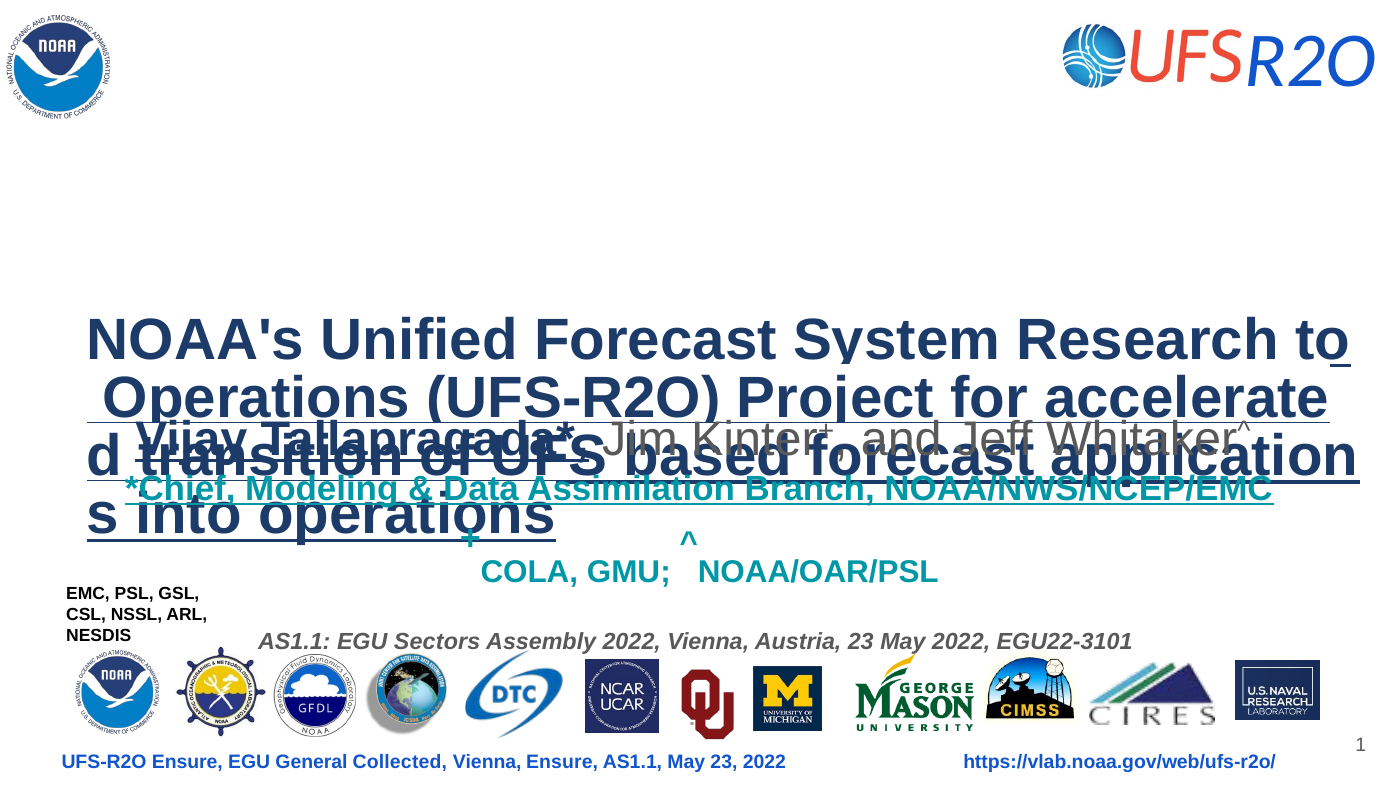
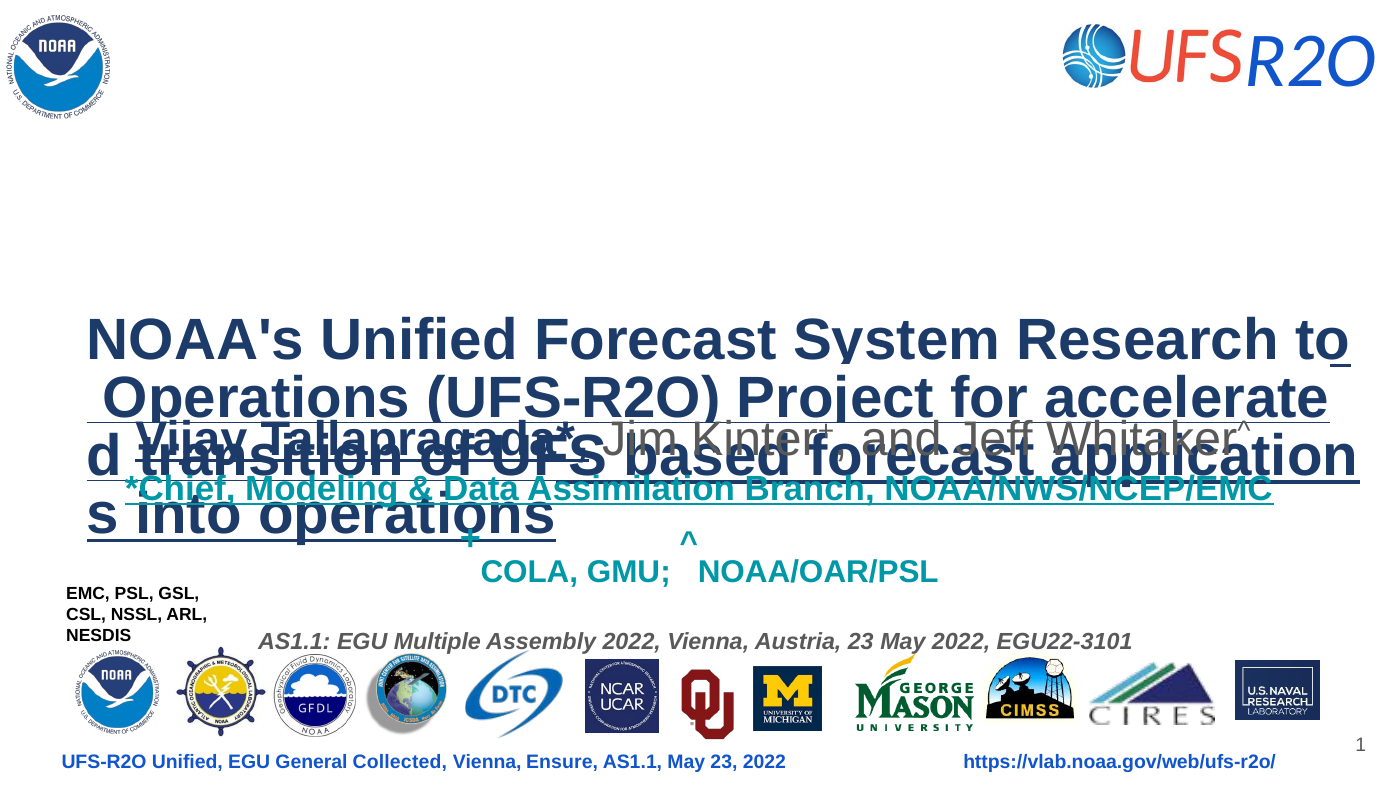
Sectors: Sectors -> Multiple
UFS-R2O Ensure: Ensure -> Unified
